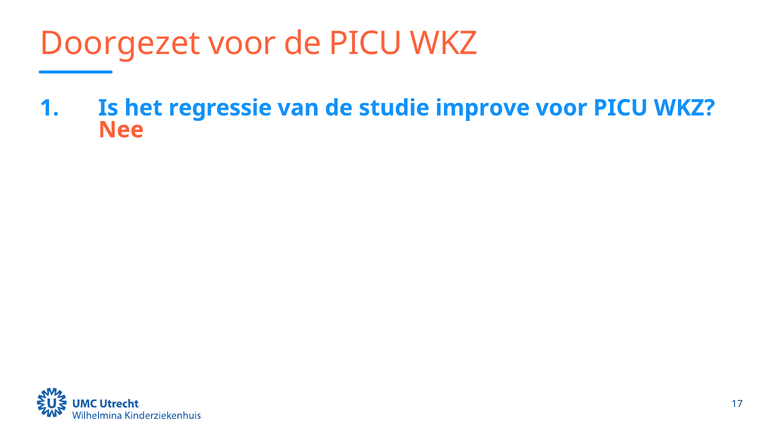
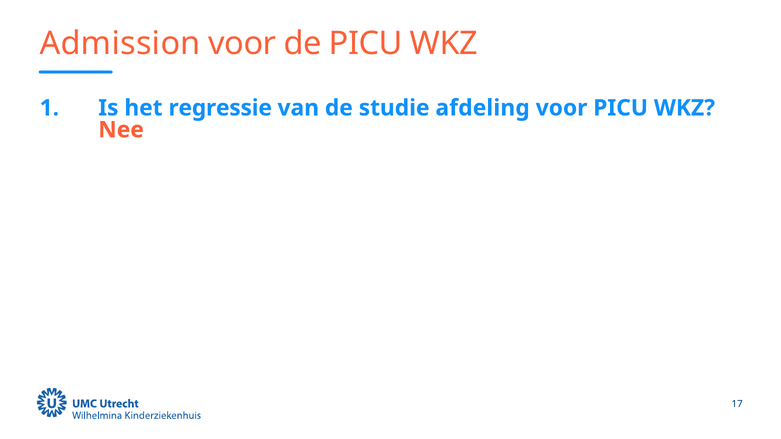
Doorgezet: Doorgezet -> Admission
improve: improve -> afdeling
